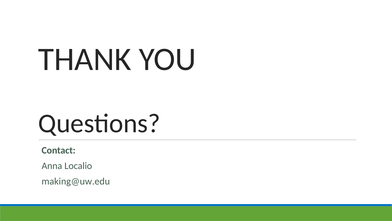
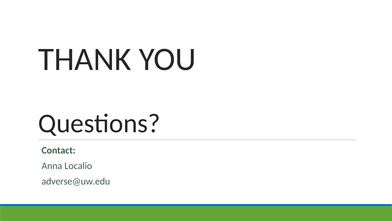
making@uw.edu: making@uw.edu -> adverse@uw.edu
